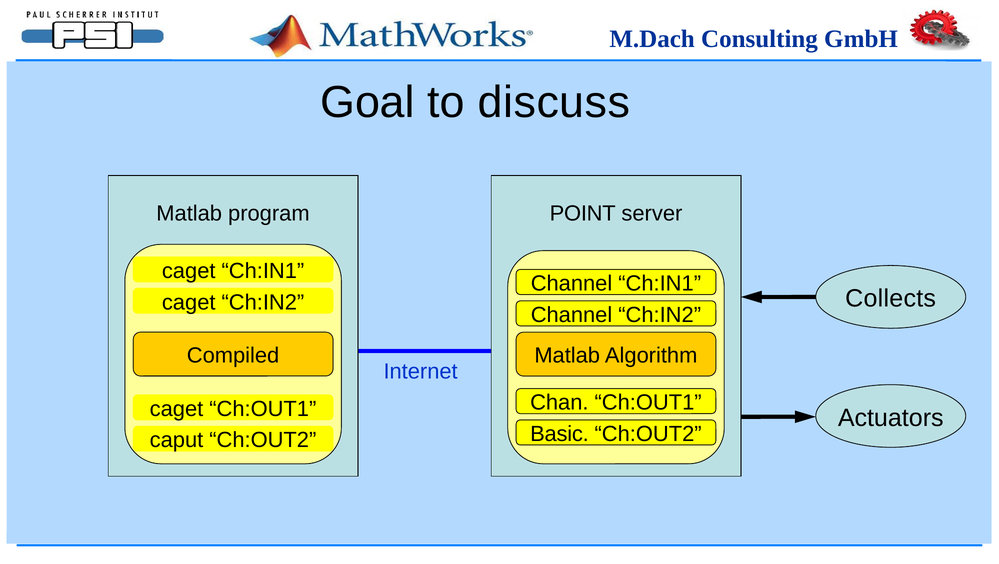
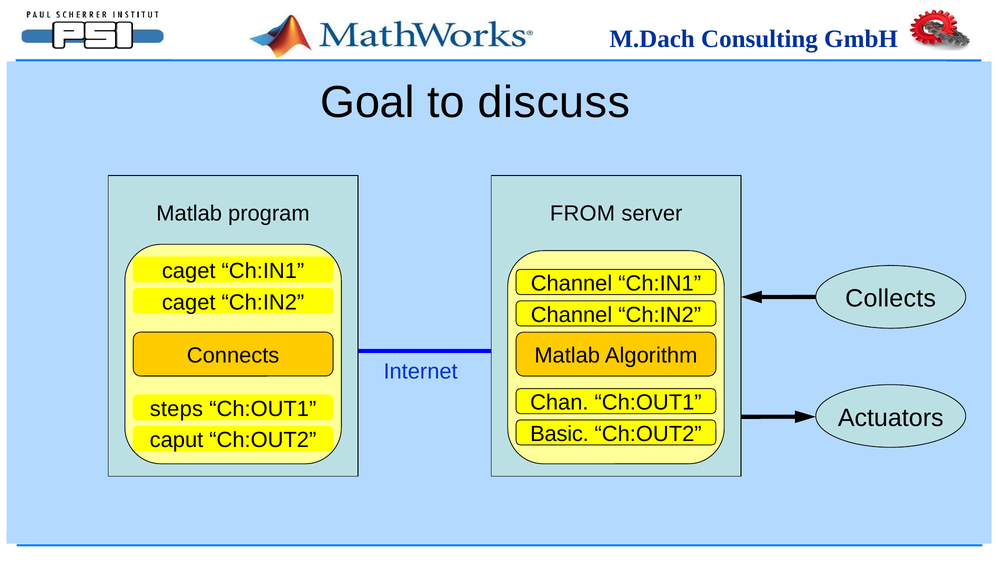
POINT: POINT -> FROM
Compiled: Compiled -> Connects
caget at (177, 408): caget -> steps
